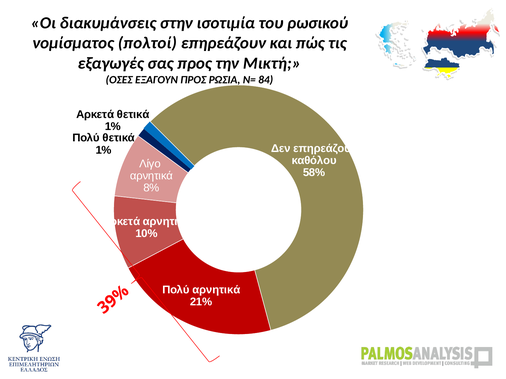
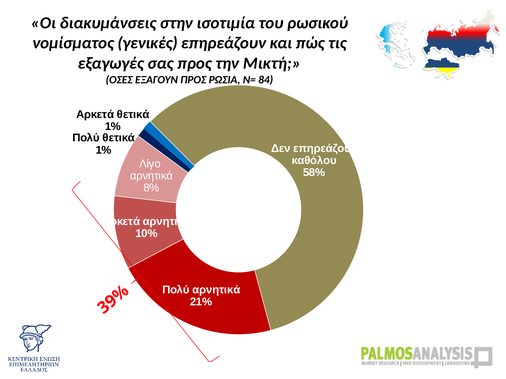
πολτοί: πολτοί -> γενικές
